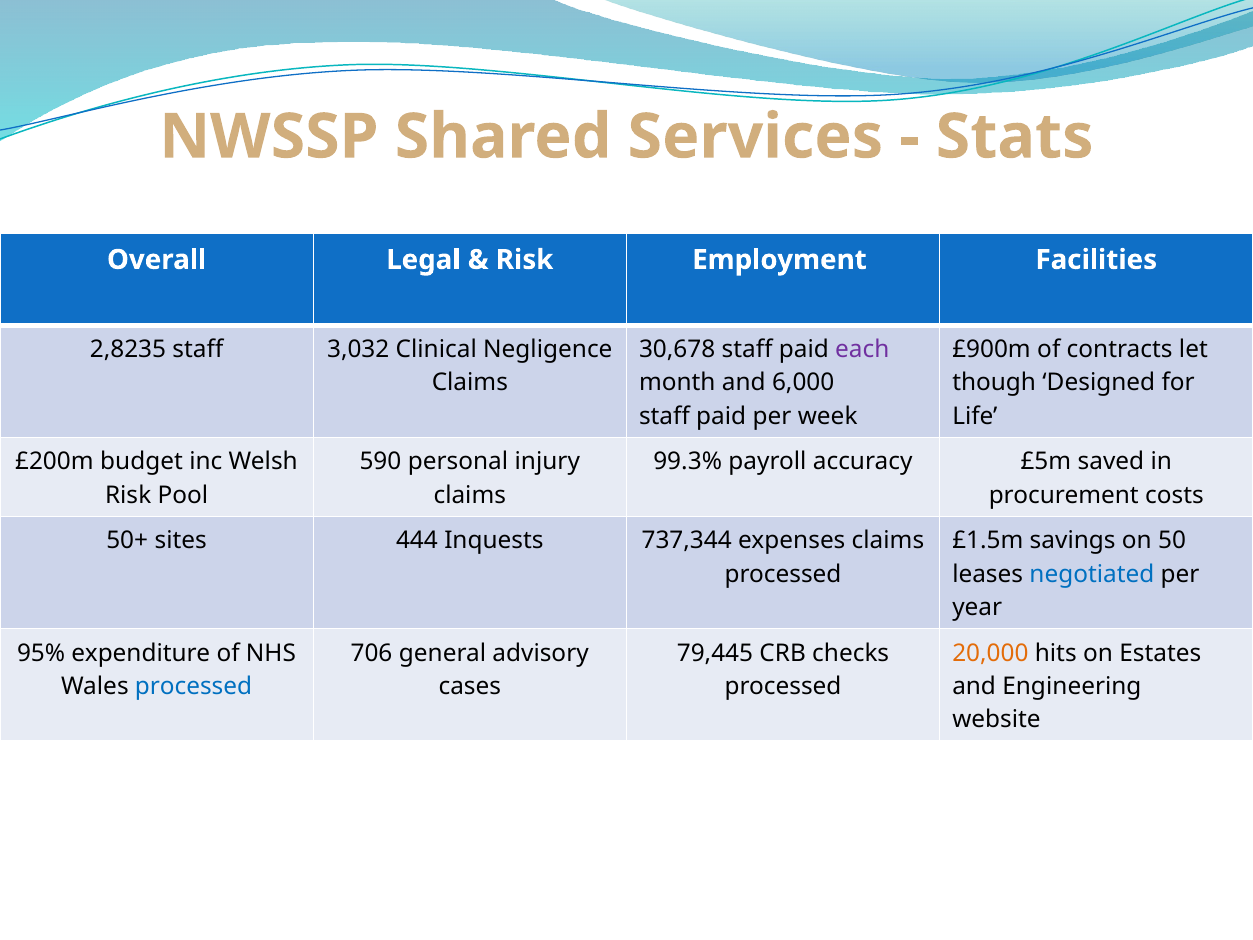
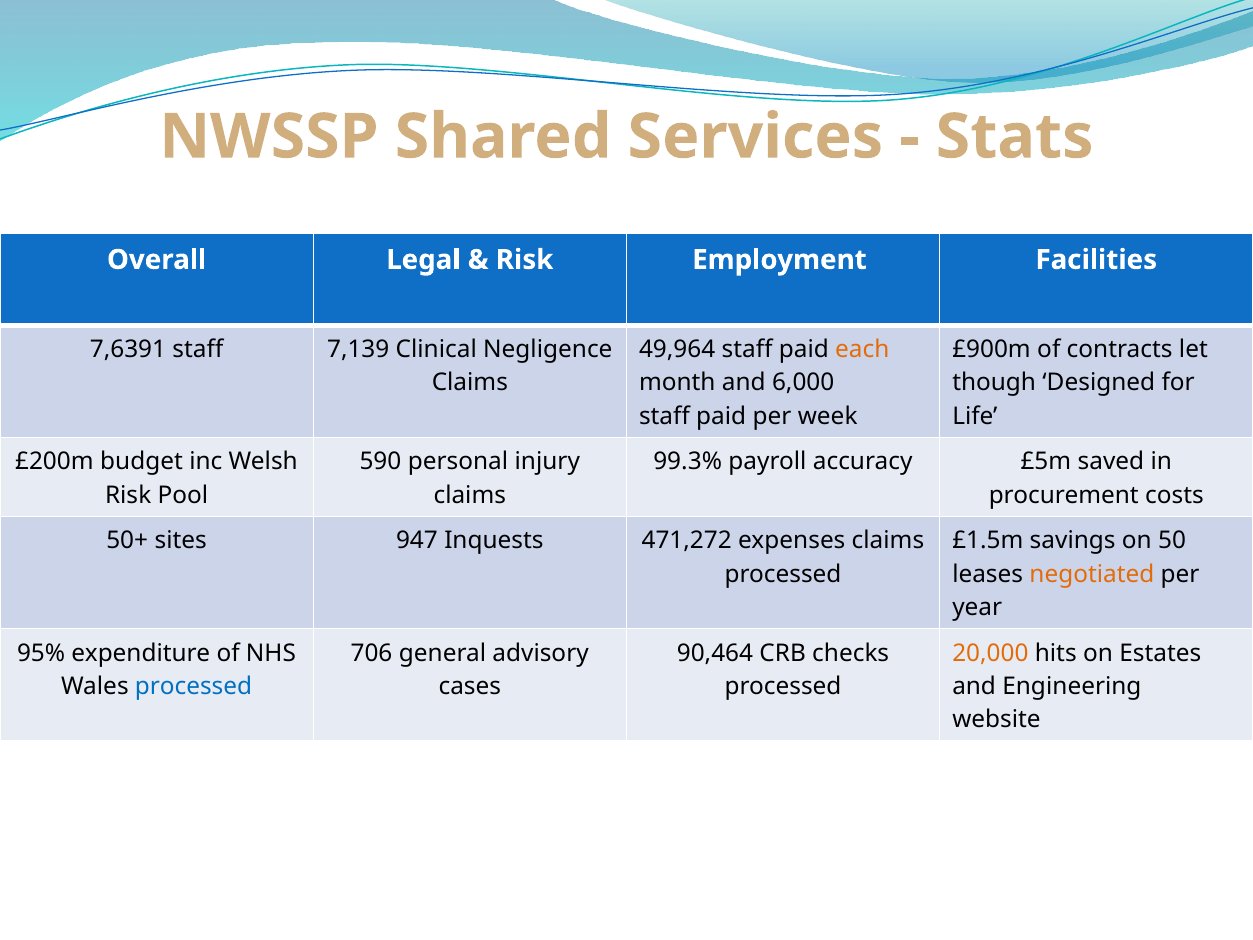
2,8235: 2,8235 -> 7,6391
3,032: 3,032 -> 7,139
30,678: 30,678 -> 49,964
each colour: purple -> orange
444: 444 -> 947
737,344: 737,344 -> 471,272
negotiated colour: blue -> orange
79,445: 79,445 -> 90,464
